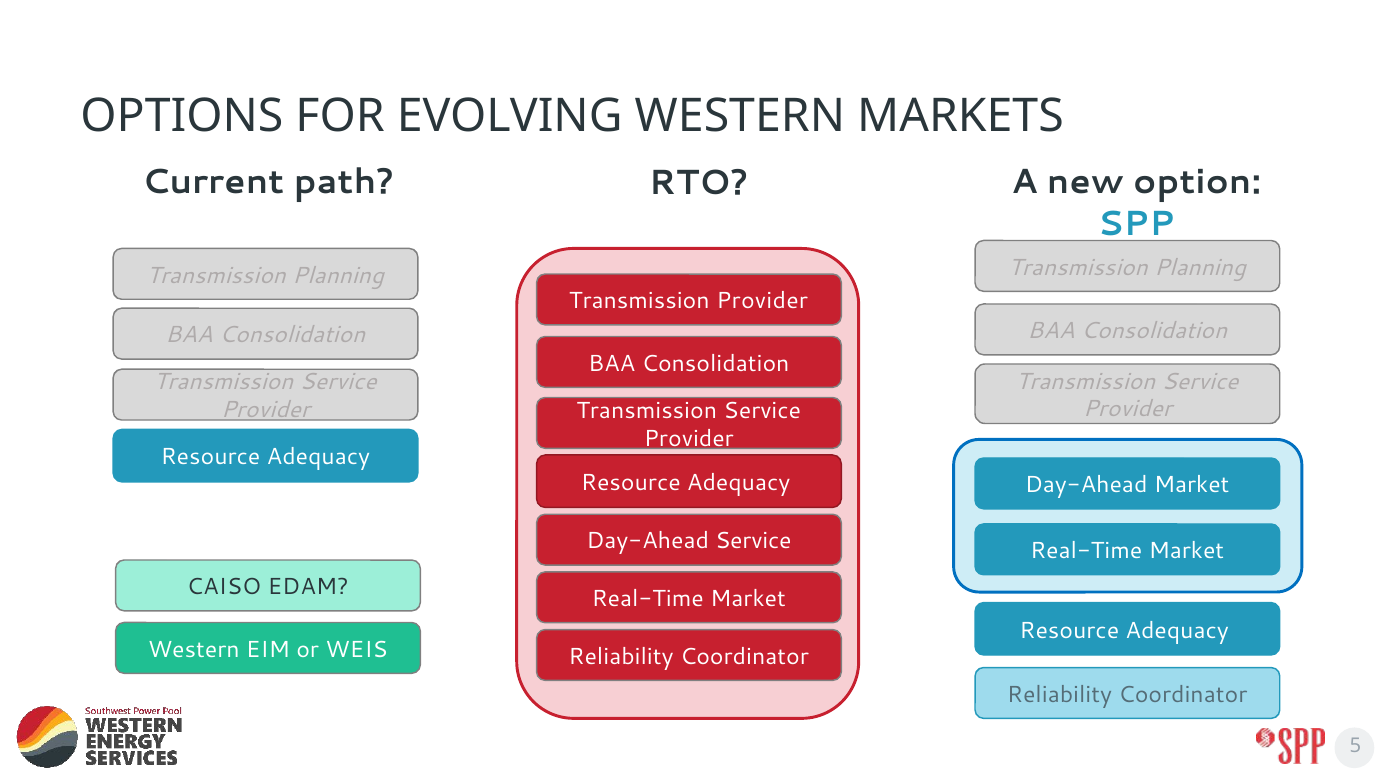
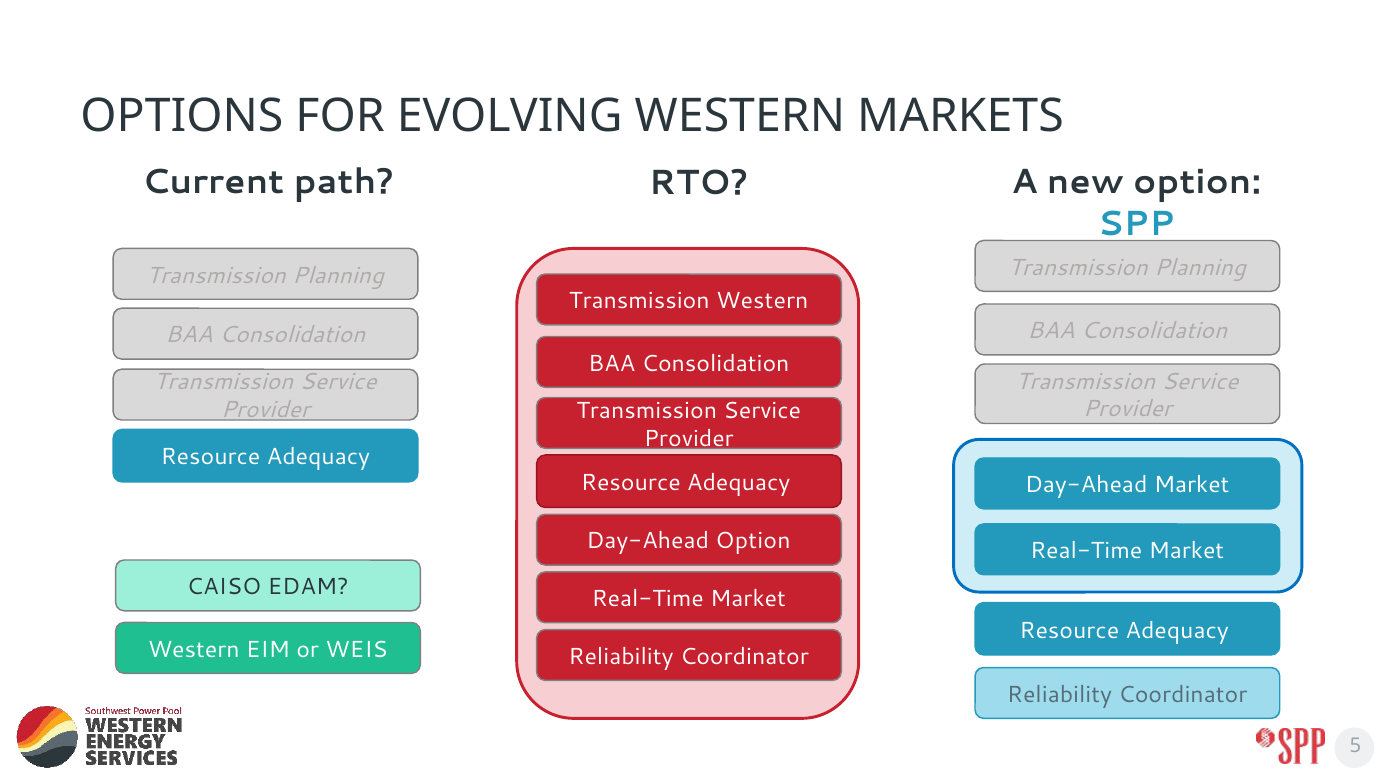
Transmission Provider: Provider -> Western
Day-Ahead Service: Service -> Option
